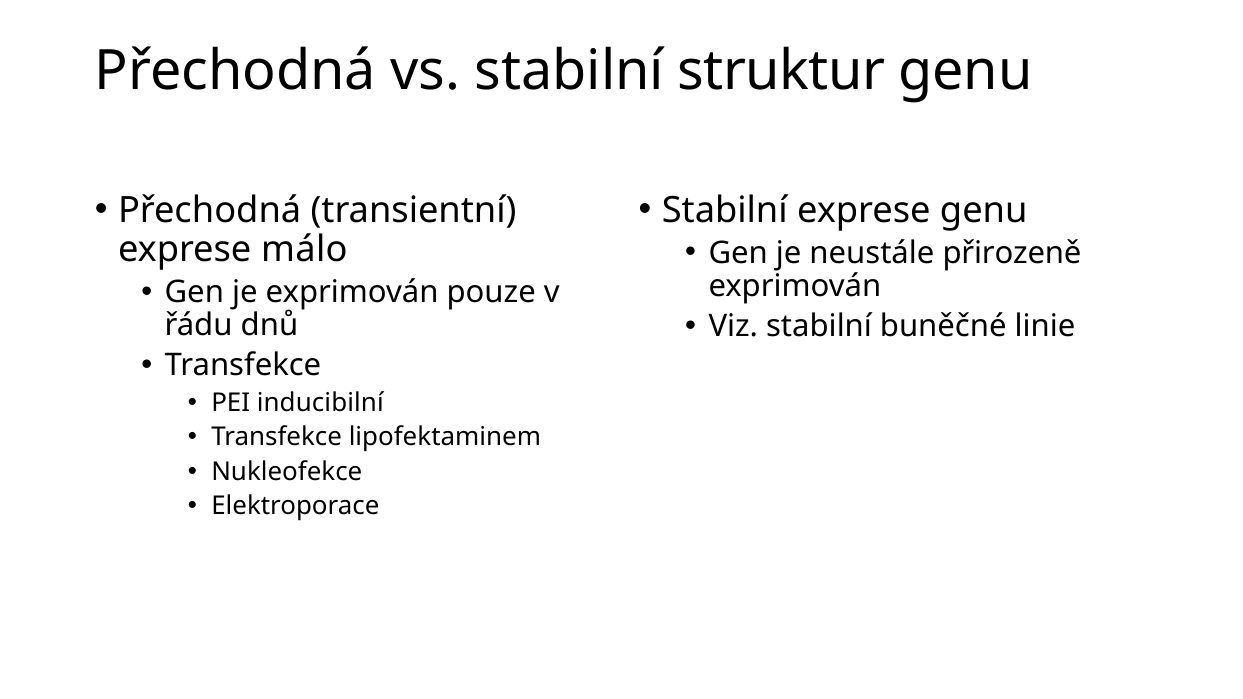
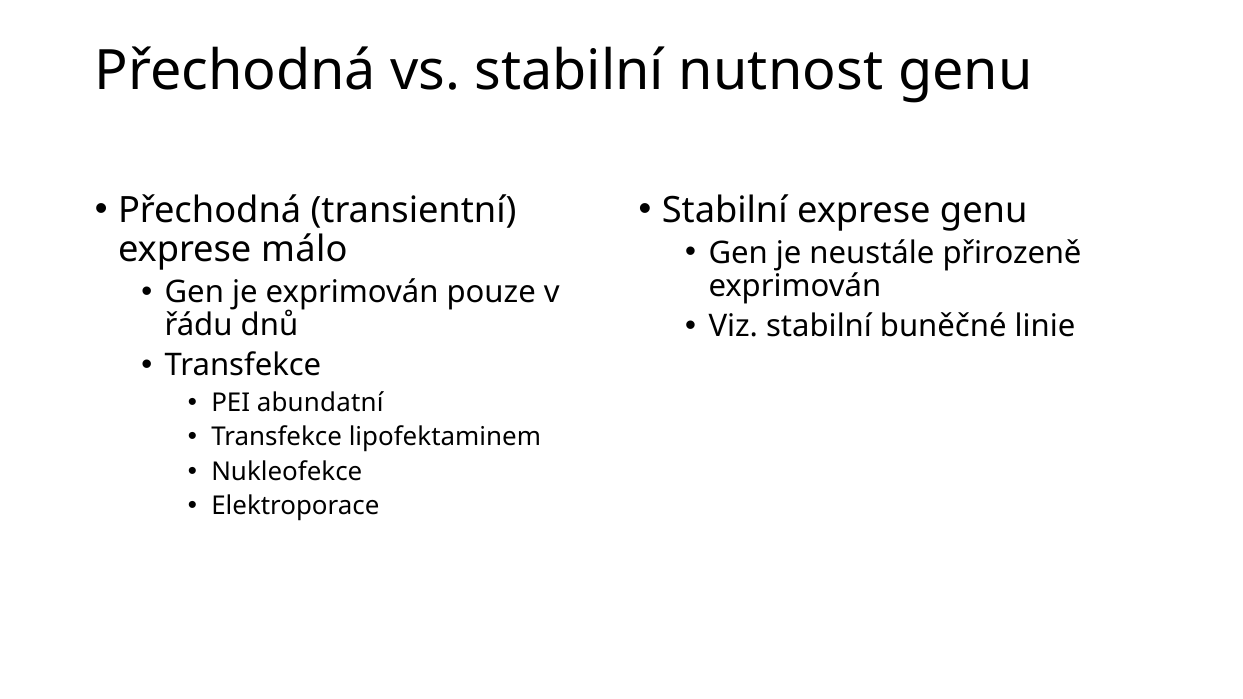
struktur: struktur -> nutnost
inducibilní: inducibilní -> abundatní
